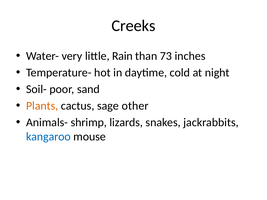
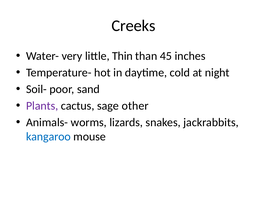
Rain: Rain -> Thin
73: 73 -> 45
Plants colour: orange -> purple
shrimp: shrimp -> worms
